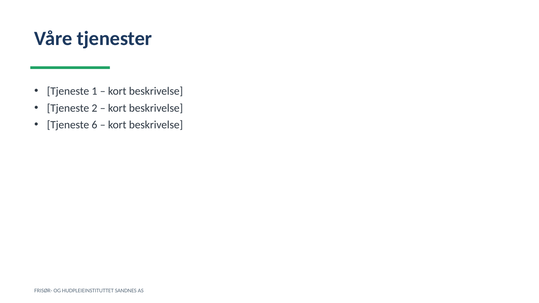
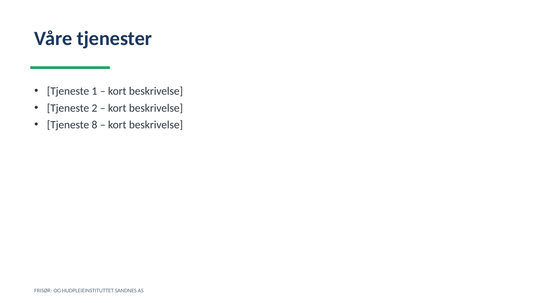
6: 6 -> 8
